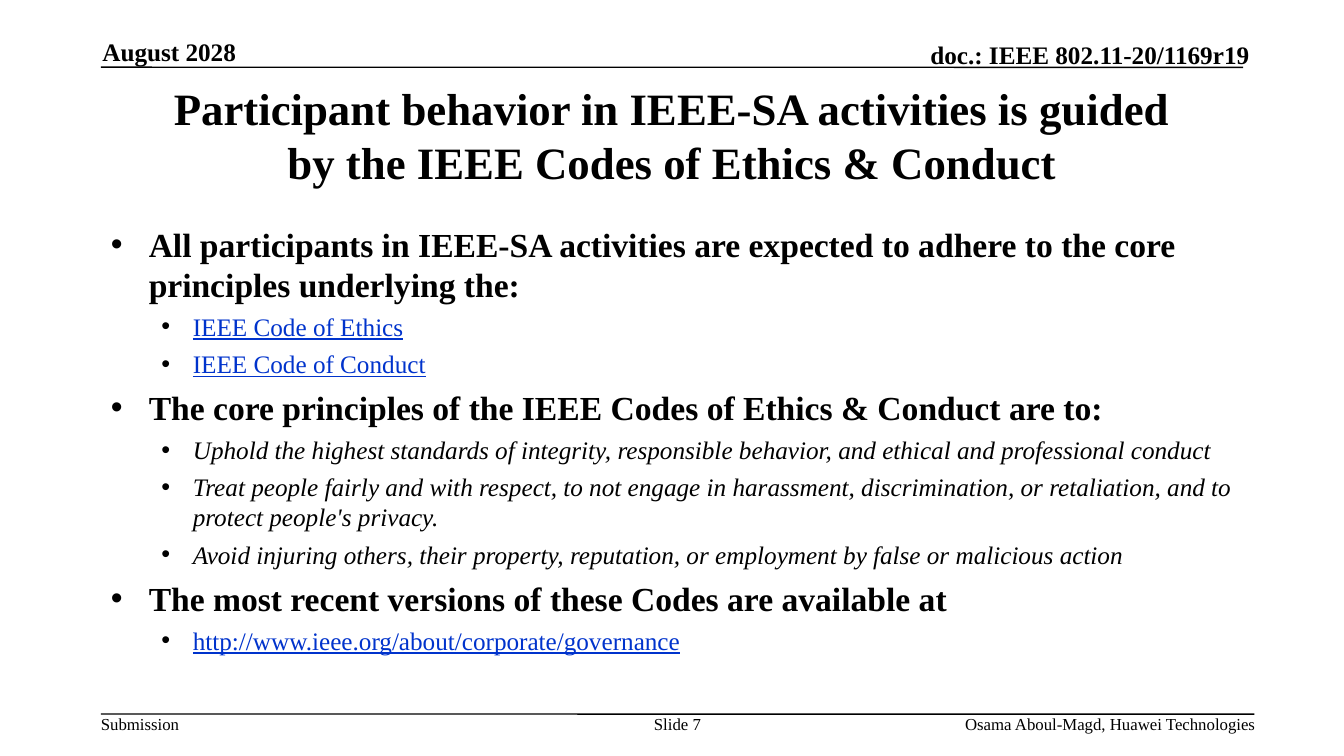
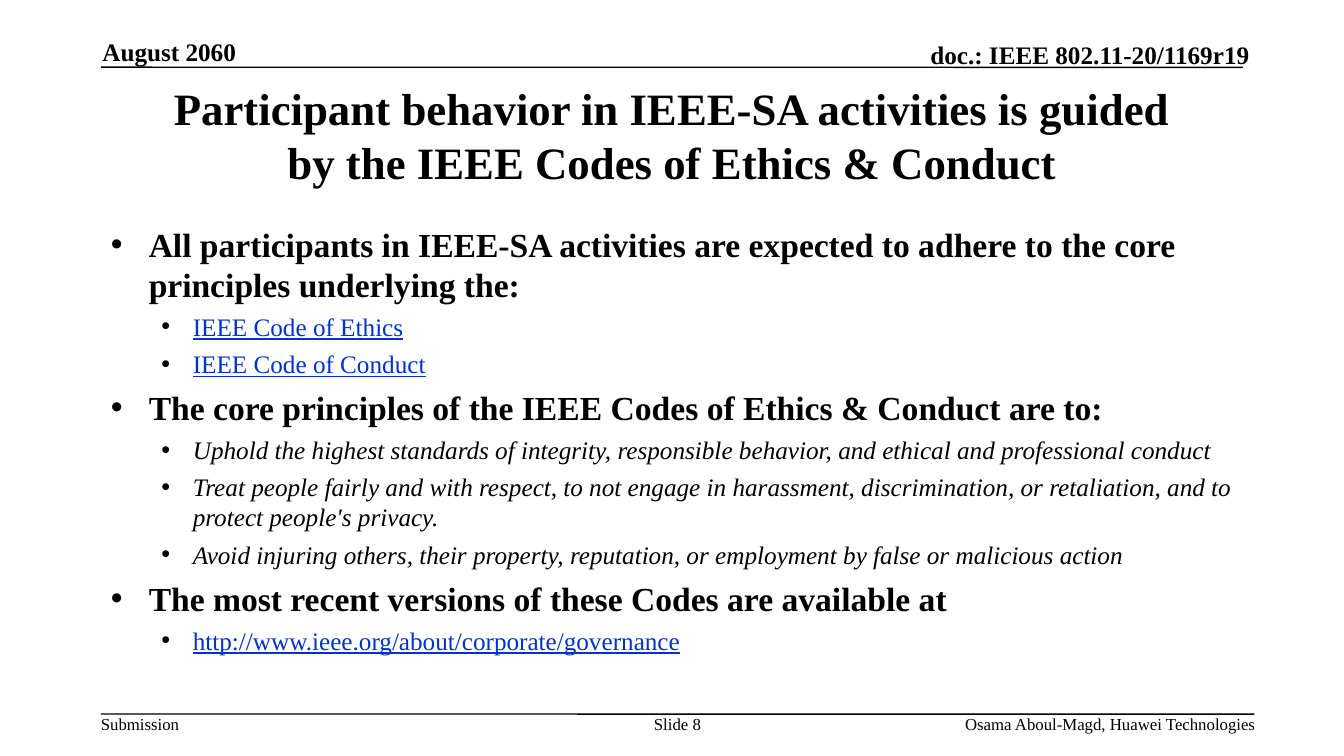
2028: 2028 -> 2060
7: 7 -> 8
